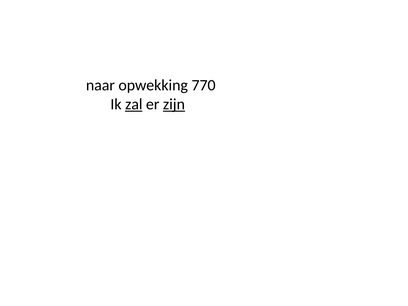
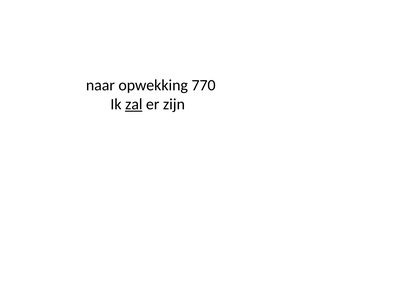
zijn underline: present -> none
